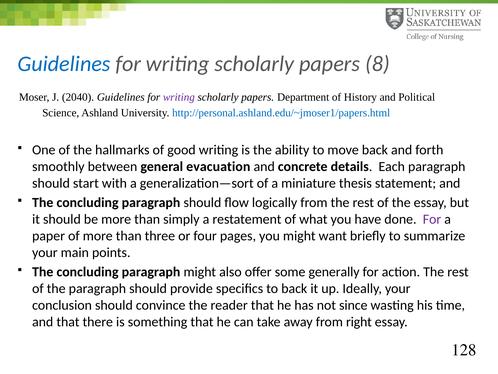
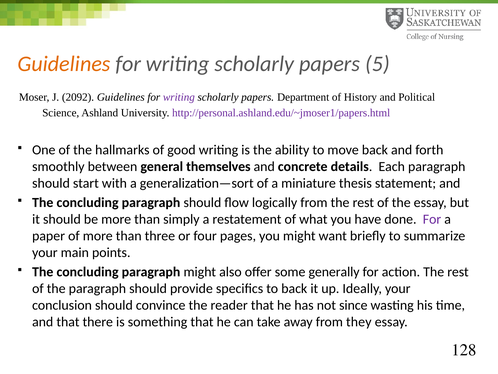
Guidelines at (64, 64) colour: blue -> orange
8: 8 -> 5
2040: 2040 -> 2092
http://personal.ashland.edu/~jmoser1/papers.html colour: blue -> purple
evacuation: evacuation -> themselves
right: right -> they
